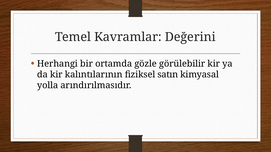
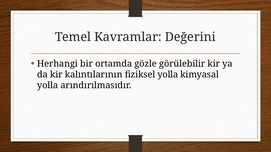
fiziksel satın: satın -> yolla
